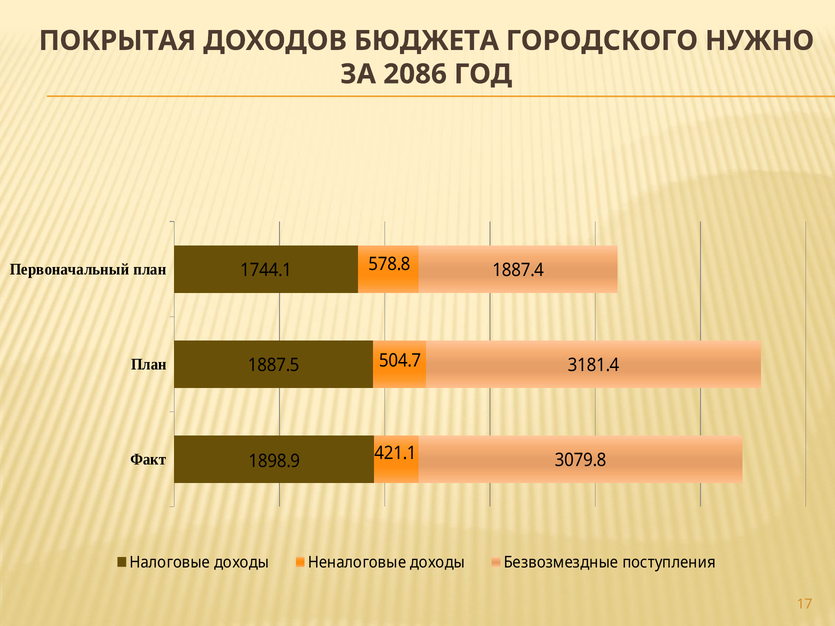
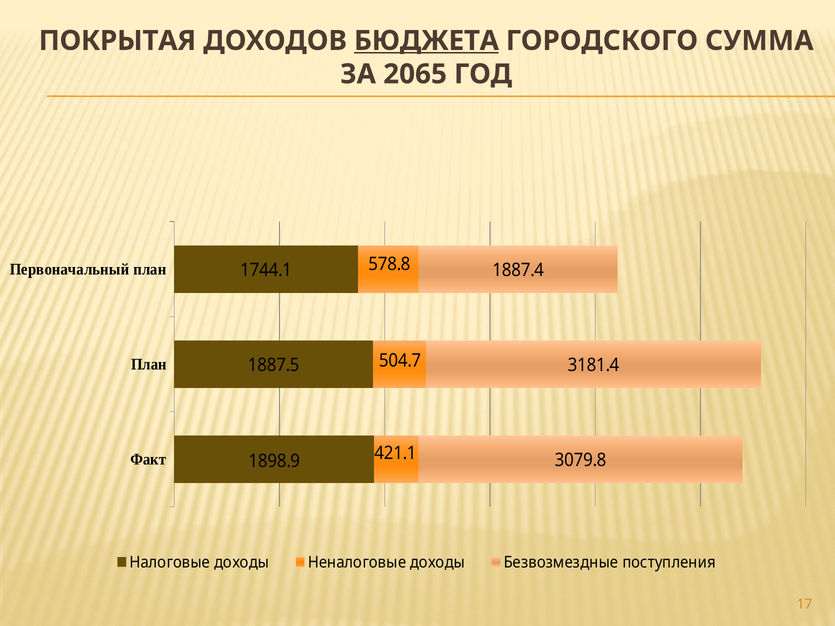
БЮДЖЕТА underline: none -> present
НУЖНО: НУЖНО -> СУММА
2086: 2086 -> 2065
